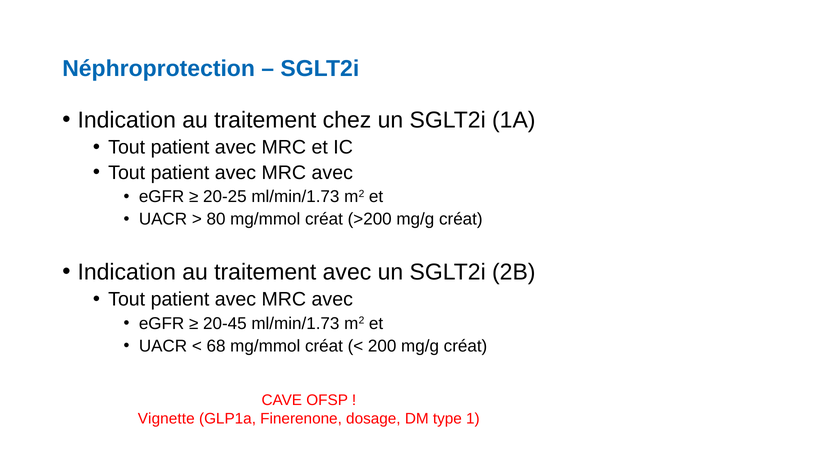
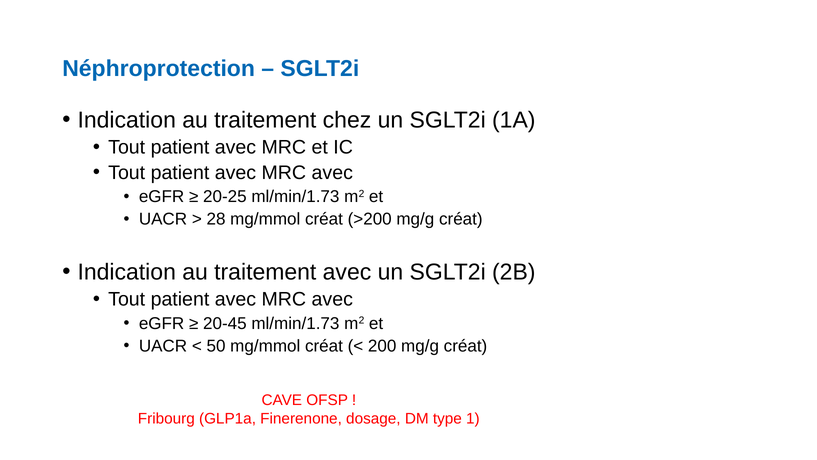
80: 80 -> 28
68: 68 -> 50
Vignette: Vignette -> Fribourg
